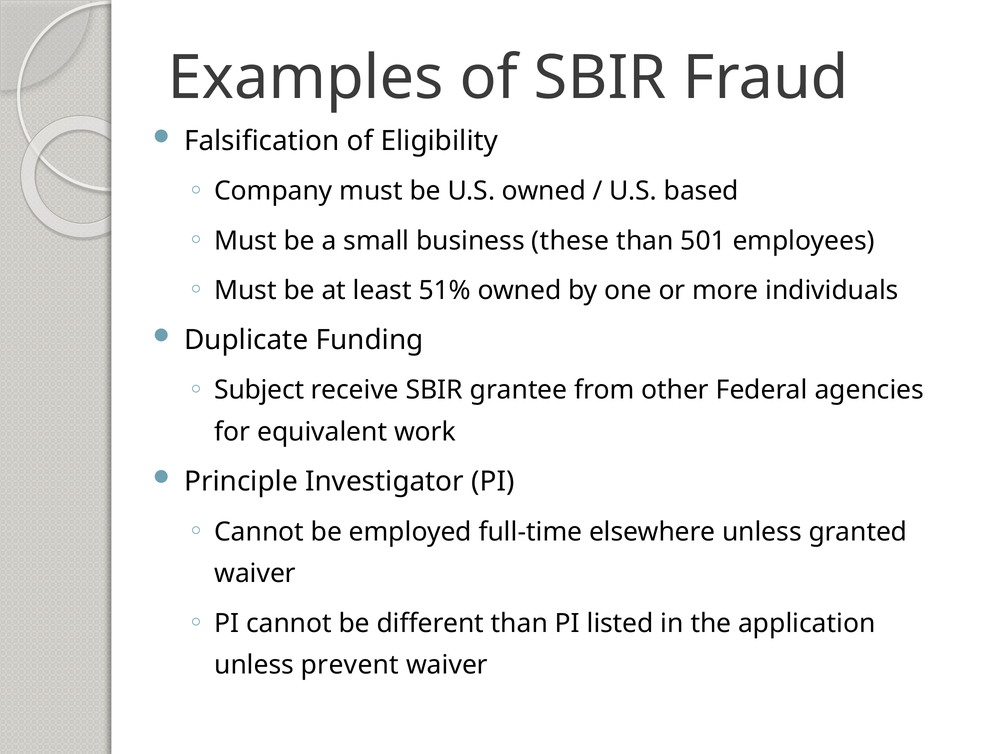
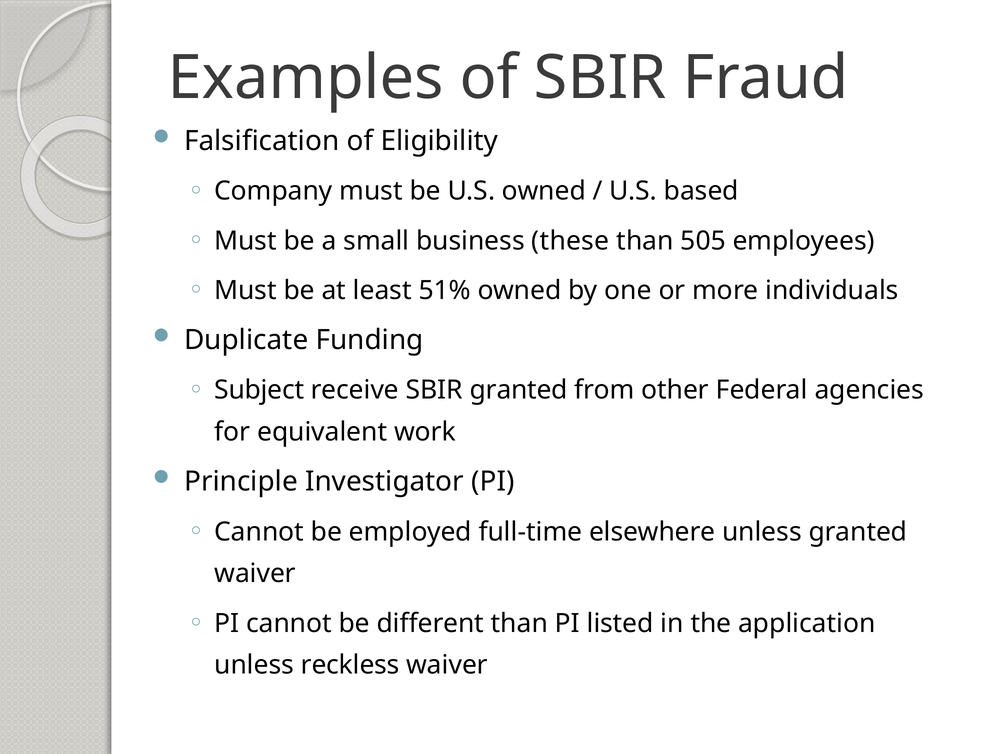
501: 501 -> 505
SBIR grantee: grantee -> granted
prevent: prevent -> reckless
